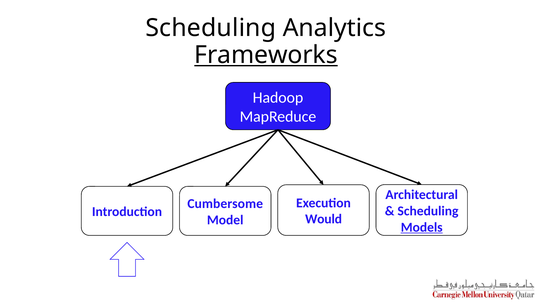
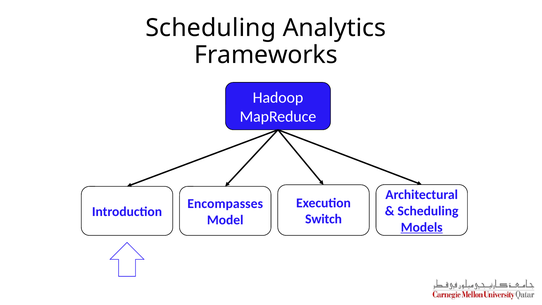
Frameworks underline: present -> none
Cumbersome: Cumbersome -> Encompasses
Would: Would -> Switch
